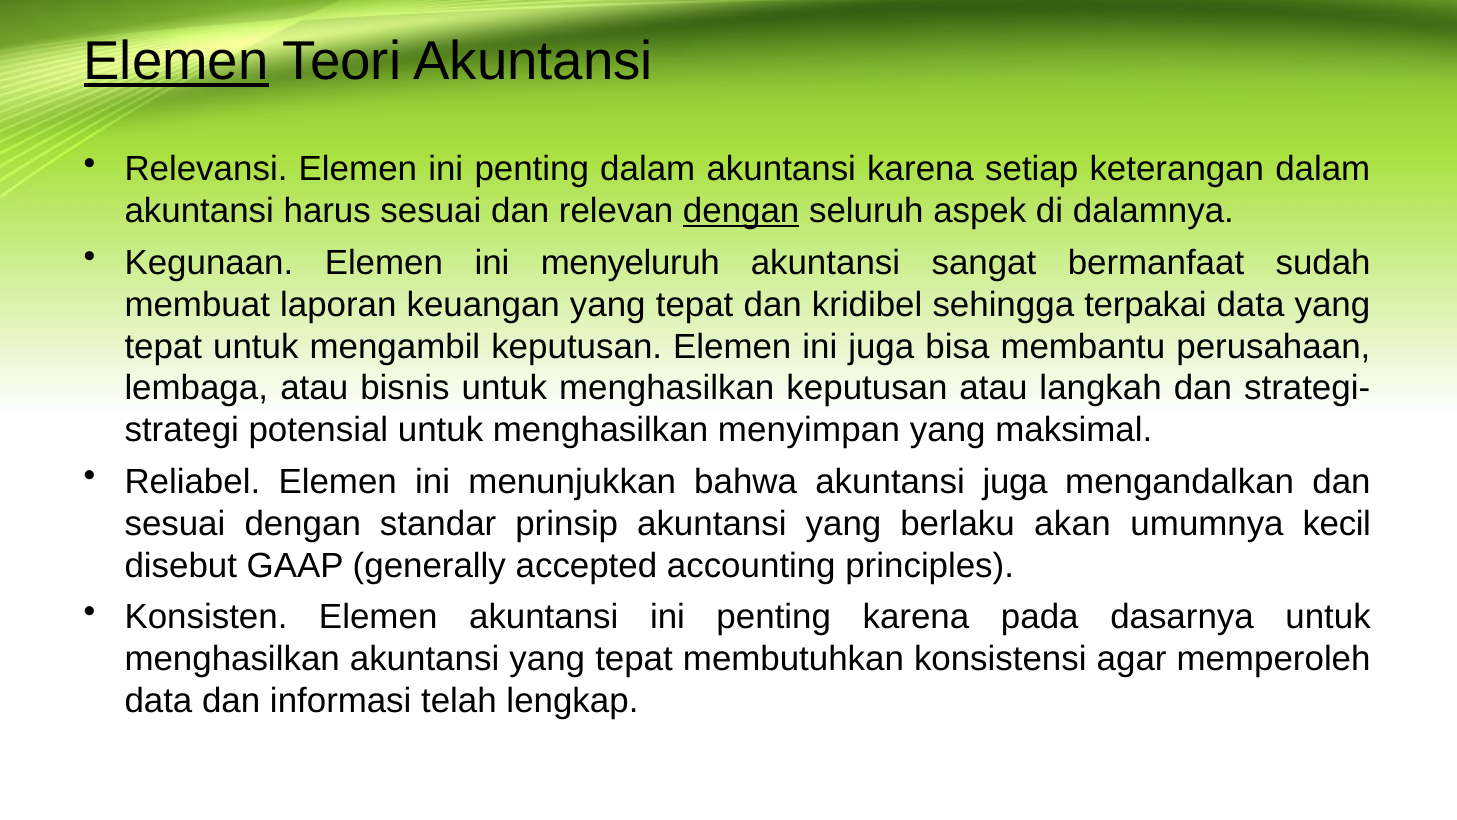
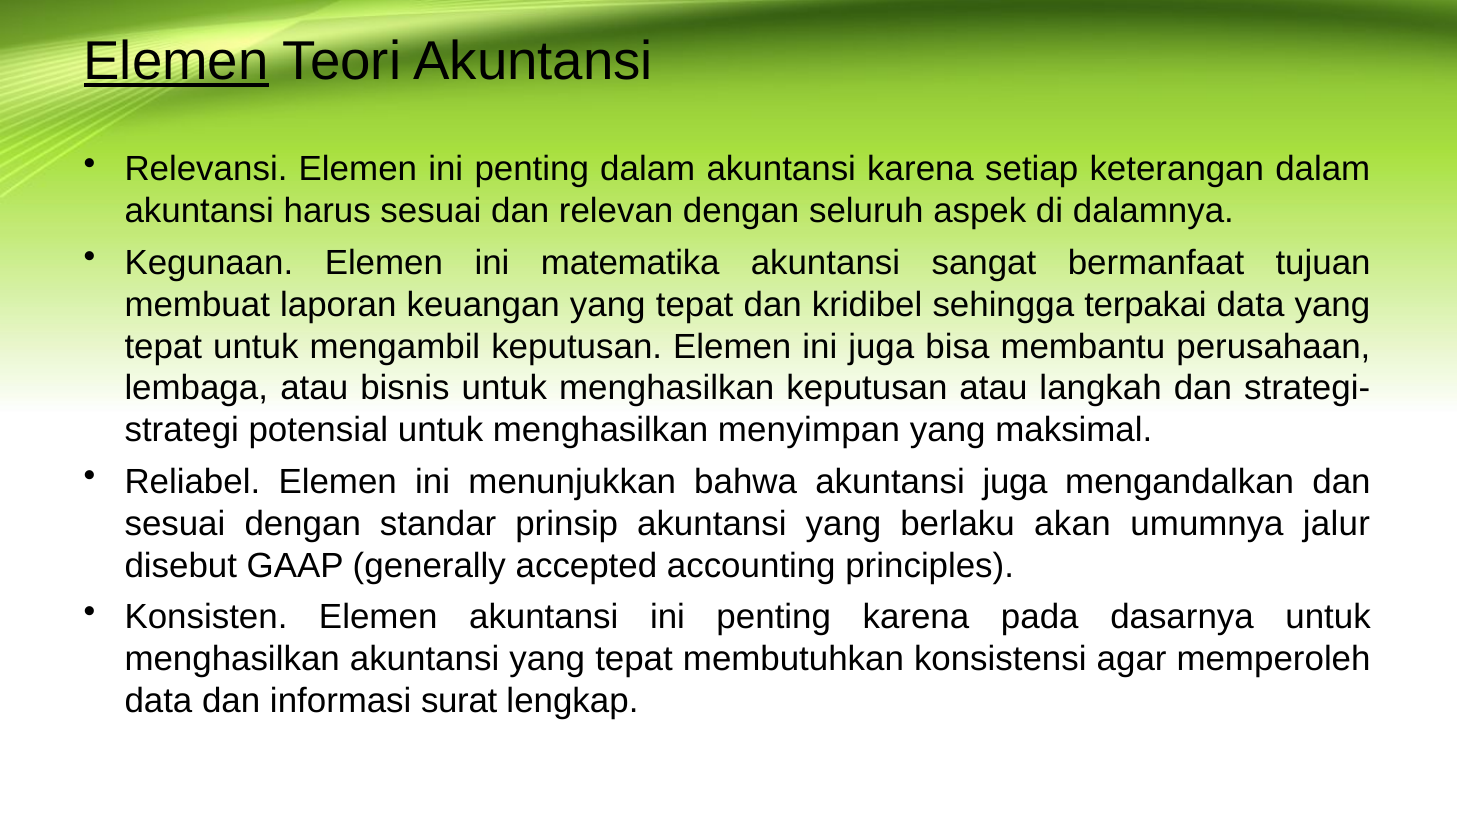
dengan at (741, 211) underline: present -> none
menyeluruh: menyeluruh -> matematika
sudah: sudah -> tujuan
kecil: kecil -> jalur
telah: telah -> surat
